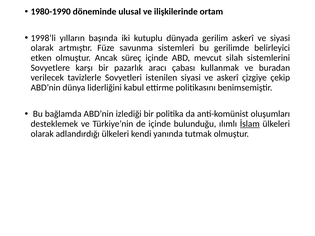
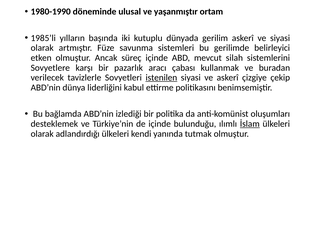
ilişkilerinde: ilişkilerinde -> yaşanmıştır
1998’li: 1998’li -> 1985’li
istenilen underline: none -> present
